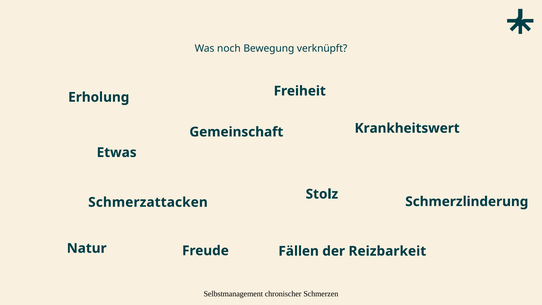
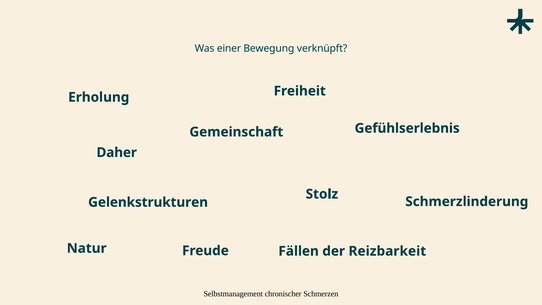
noch: noch -> einer
Krankheitswert: Krankheitswert -> Gefühlserlebnis
Etwas: Etwas -> Daher
Schmerzattacken: Schmerzattacken -> Gelenkstrukturen
